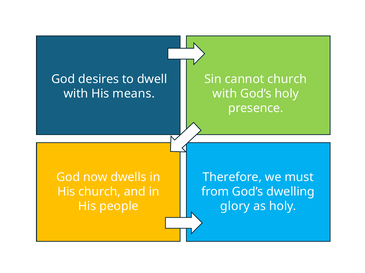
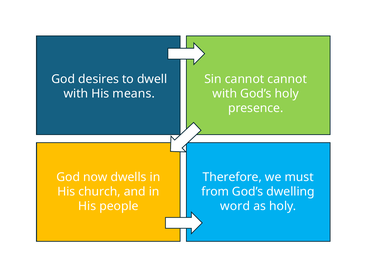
cannot church: church -> cannot
glory: glory -> word
